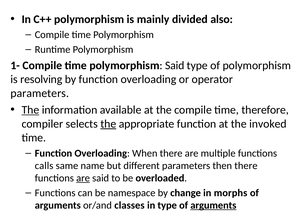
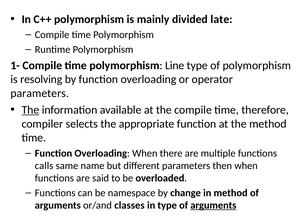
also: also -> late
polymorphism Said: Said -> Line
the at (108, 124) underline: present -> none
the invoked: invoked -> method
then there: there -> when
are at (83, 178) underline: present -> none
in morphs: morphs -> method
